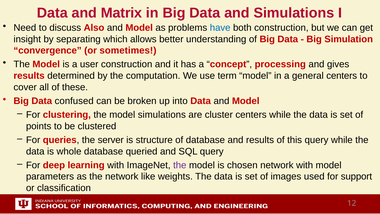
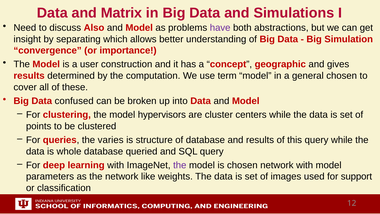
have colour: blue -> purple
both construction: construction -> abstractions
sometimes: sometimes -> importance
processing: processing -> geographic
general centers: centers -> chosen
model simulations: simulations -> hypervisors
server: server -> varies
